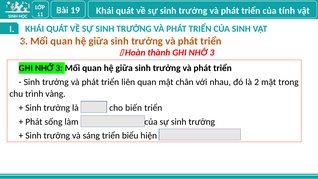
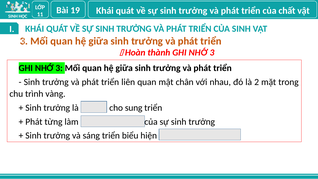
tính: tính -> chất
biến: biến -> sung
sống: sống -> từng
